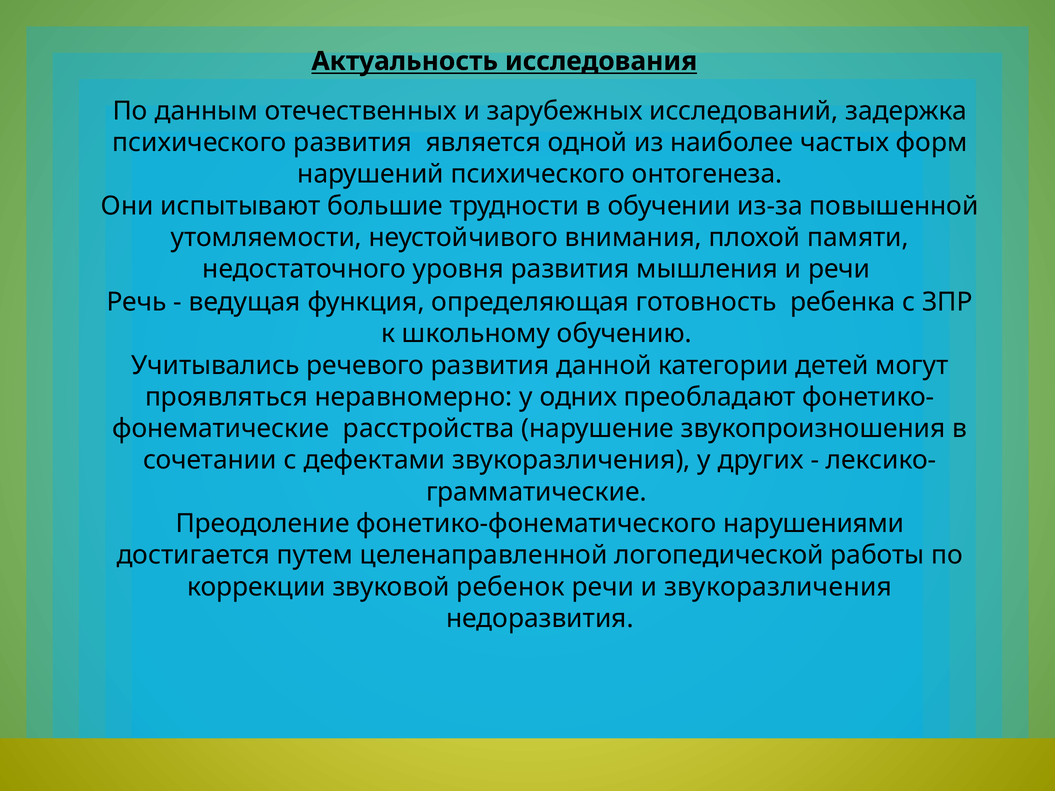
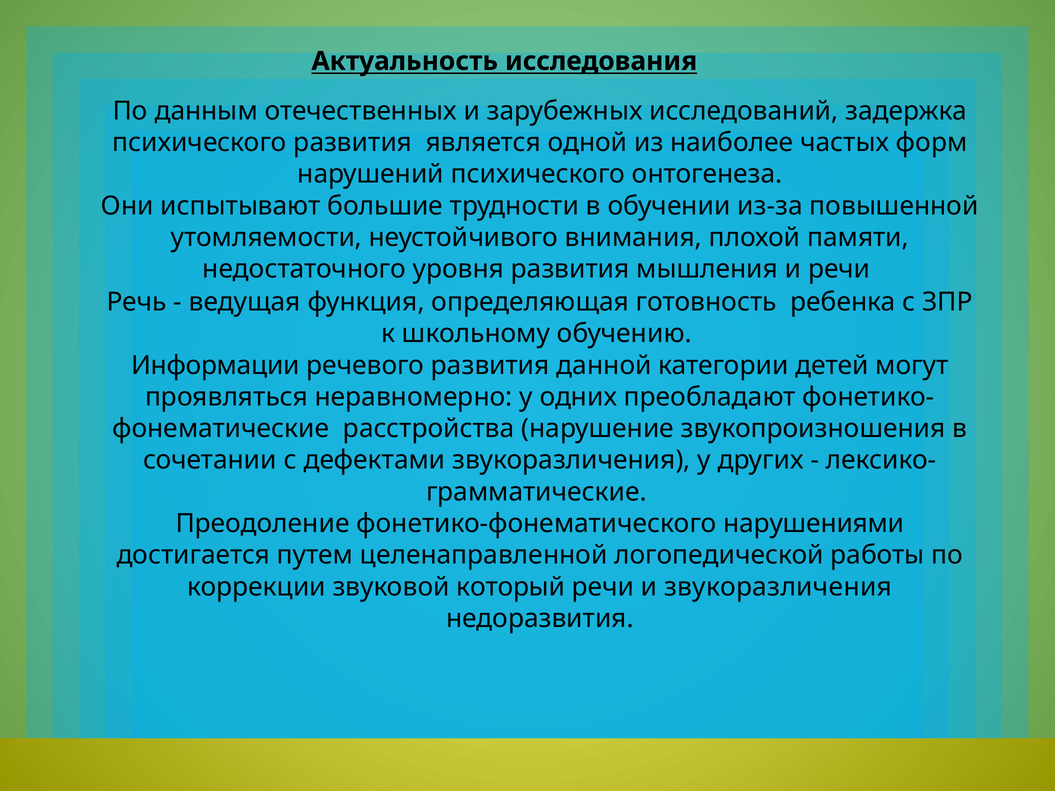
Учитывались: Учитывались -> Информации
ребенок: ребенок -> который
